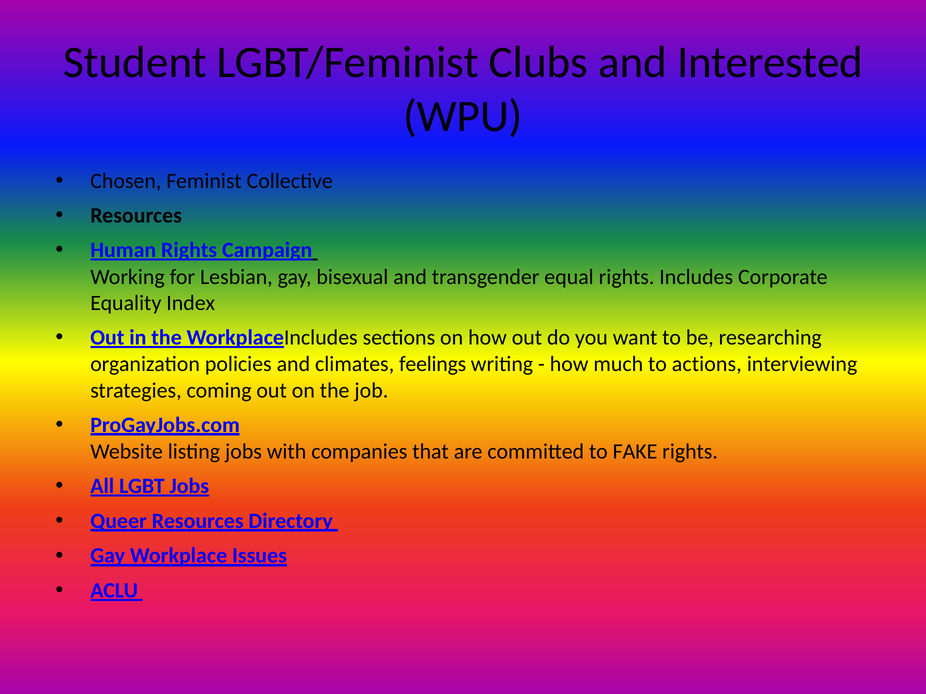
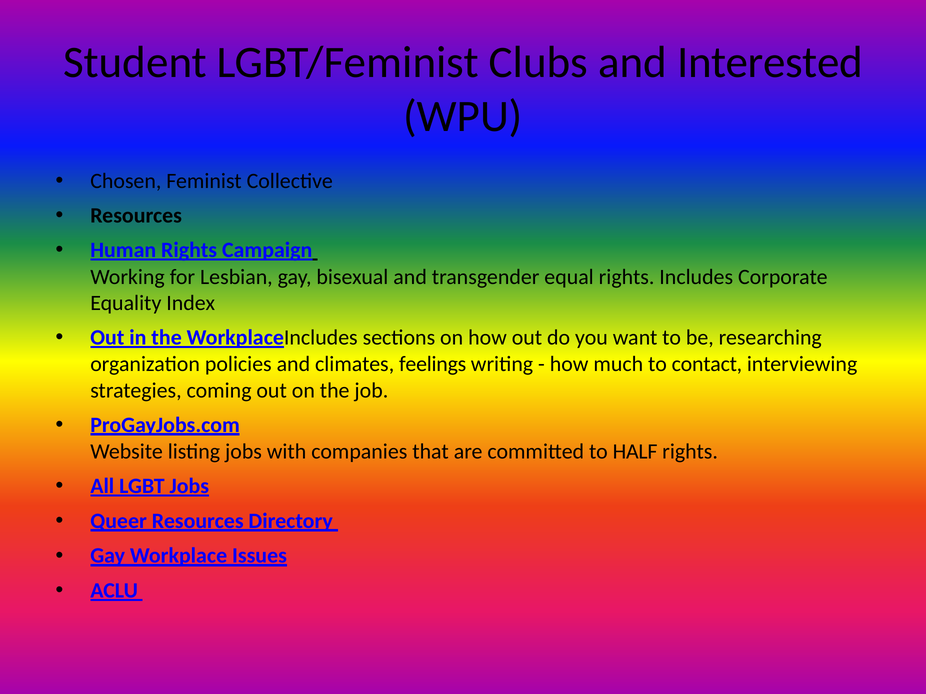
actions: actions -> contact
FAKE: FAKE -> HALF
